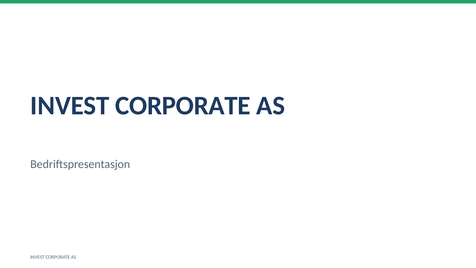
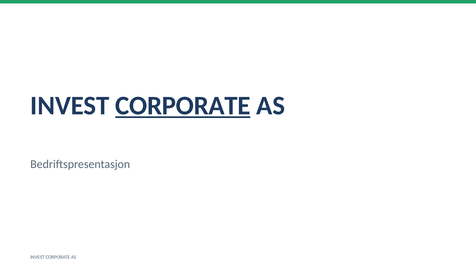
CORPORATE at (183, 106) underline: none -> present
